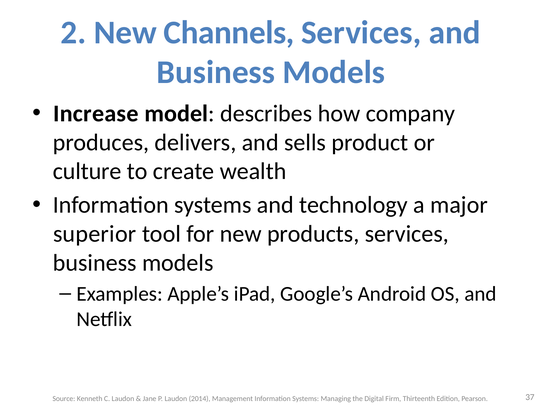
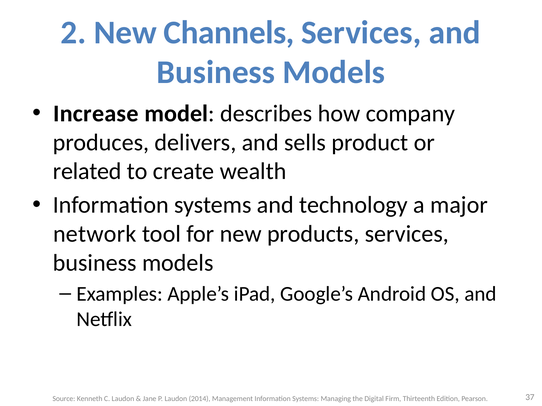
culture: culture -> related
superior: superior -> network
